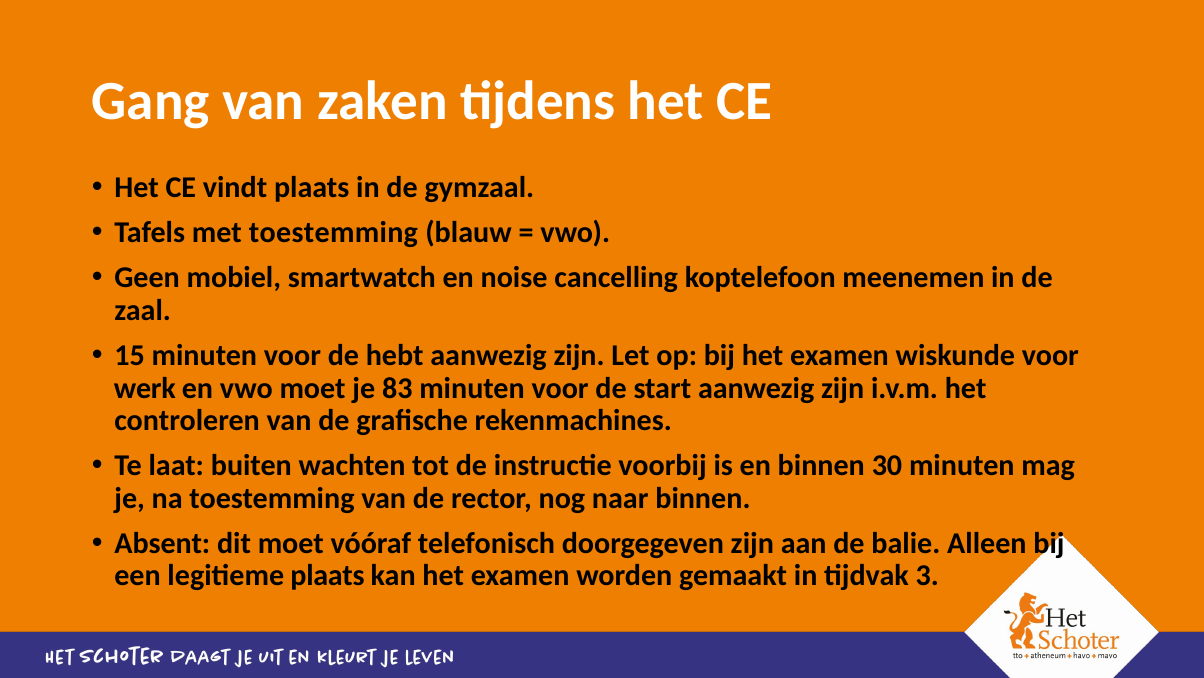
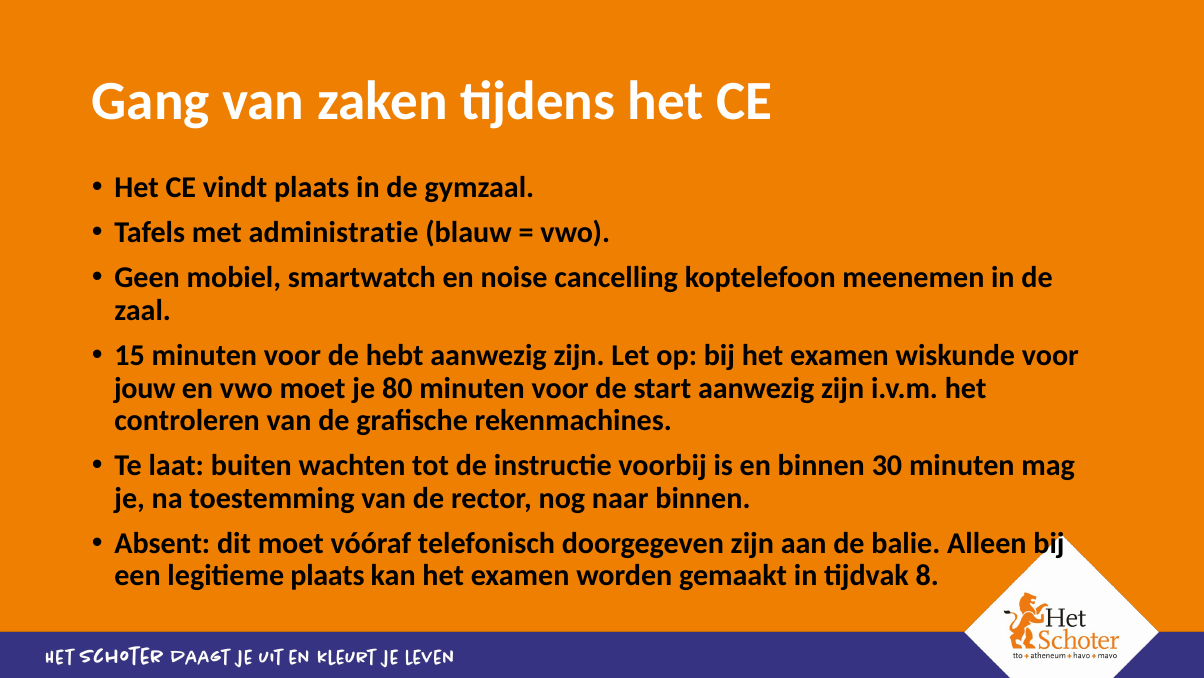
met toestemming: toestemming -> administratie
werk: werk -> jouw
83: 83 -> 80
3: 3 -> 8
